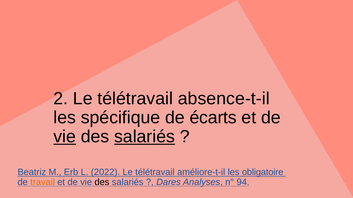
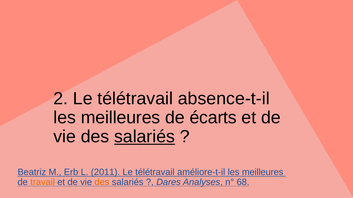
spécifique at (121, 118): spécifique -> meilleures
vie at (65, 137) underline: present -> none
2022: 2022 -> 2011
améliore-t-il les obligatoire: obligatoire -> meilleures
des at (102, 183) colour: black -> orange
94: 94 -> 68
